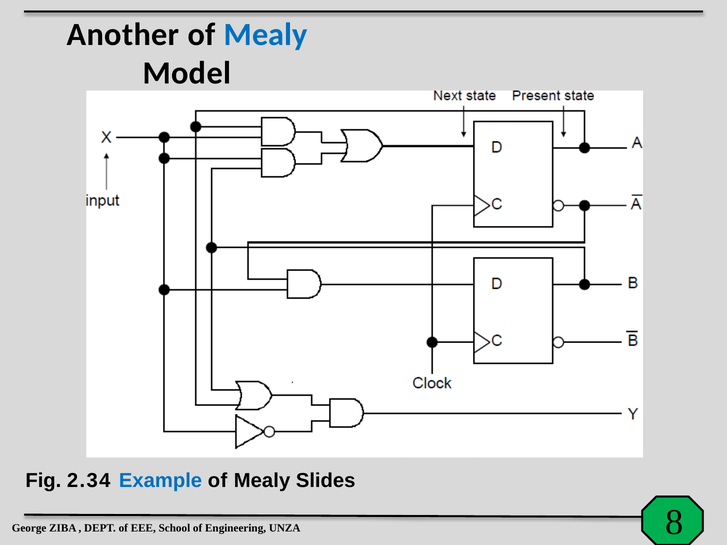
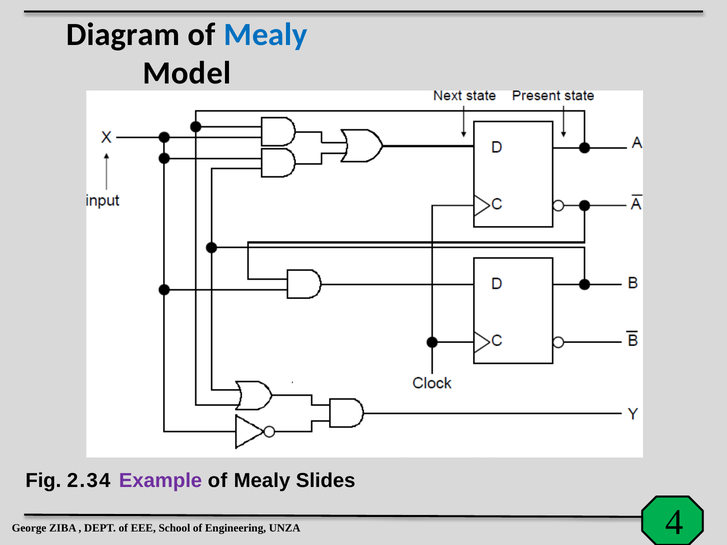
Another: Another -> Diagram
Example colour: blue -> purple
8: 8 -> 4
